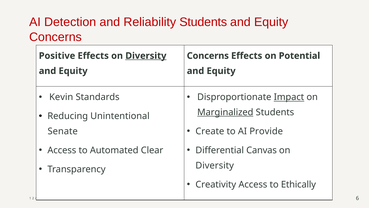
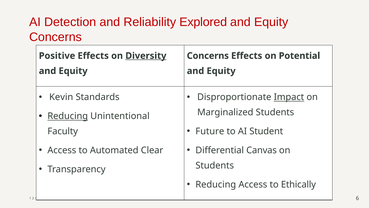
Reliability Students: Students -> Explored
Marginalized underline: present -> none
Reducing at (68, 116) underline: none -> present
Create: Create -> Future
Provide: Provide -> Student
Senate: Senate -> Faculty
Diversity at (215, 165): Diversity -> Students
Creativity at (216, 184): Creativity -> Reducing
